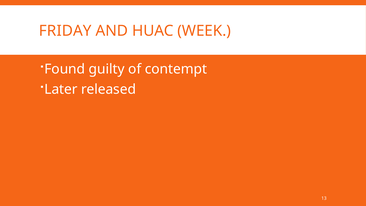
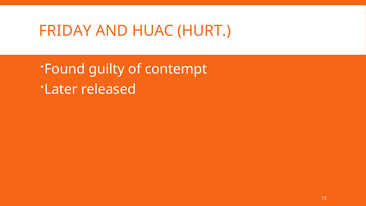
WEEK: WEEK -> HURT
